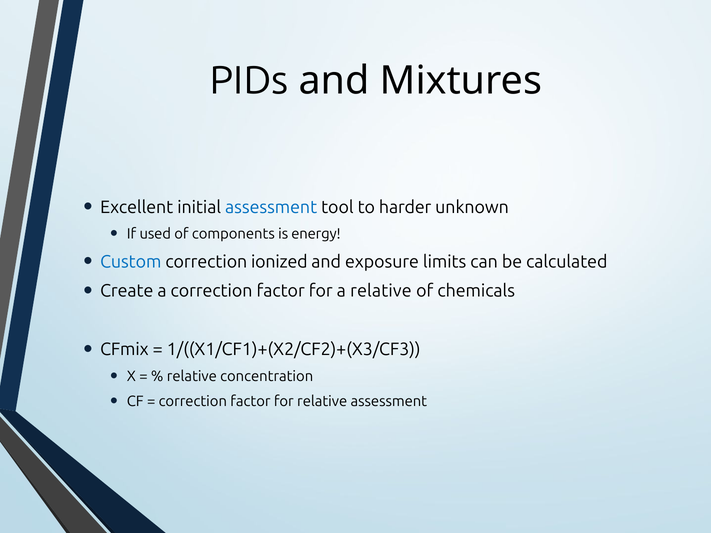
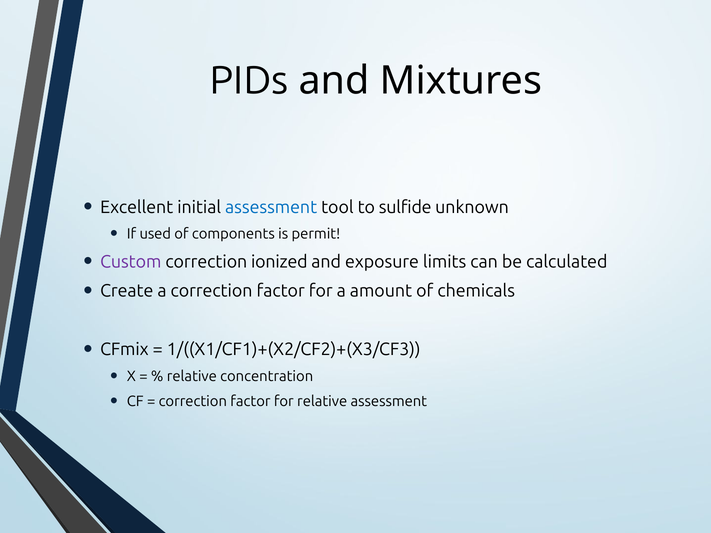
harder: harder -> sulfide
energy: energy -> permit
Custom colour: blue -> purple
a relative: relative -> amount
